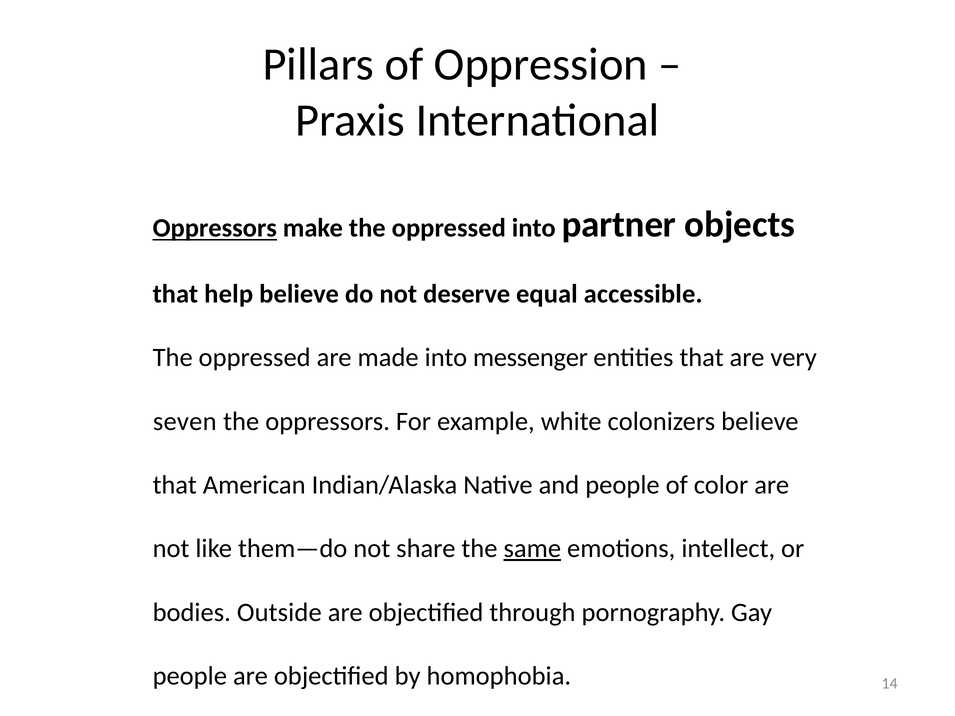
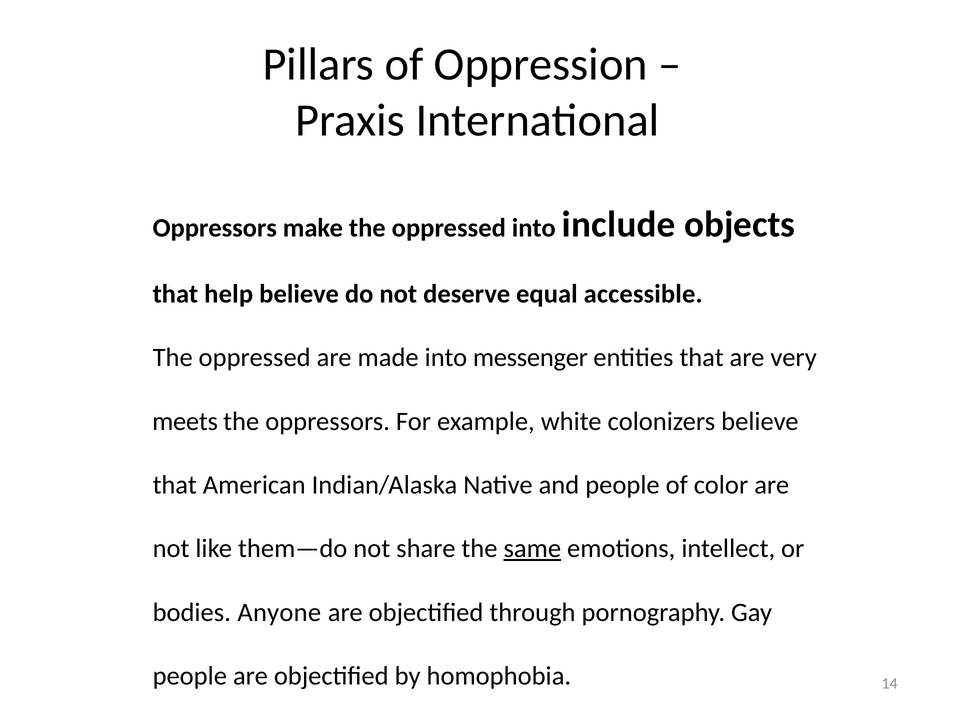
Oppressors at (215, 228) underline: present -> none
partner: partner -> include
seven: seven -> meets
Outside: Outside -> Anyone
